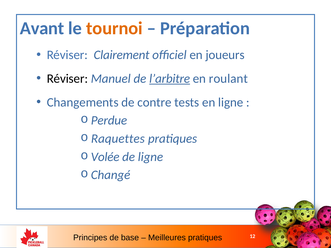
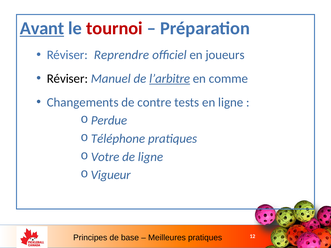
Avant underline: none -> present
tournoi colour: orange -> red
Clairement: Clairement -> Reprendre
roulant: roulant -> comme
Raquettes: Raquettes -> Téléphone
Volée: Volée -> Votre
Changé: Changé -> Vigueur
